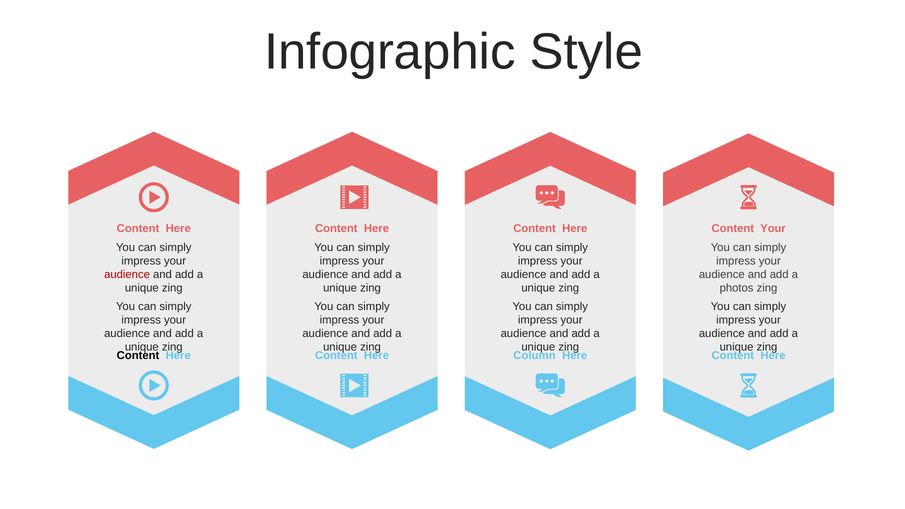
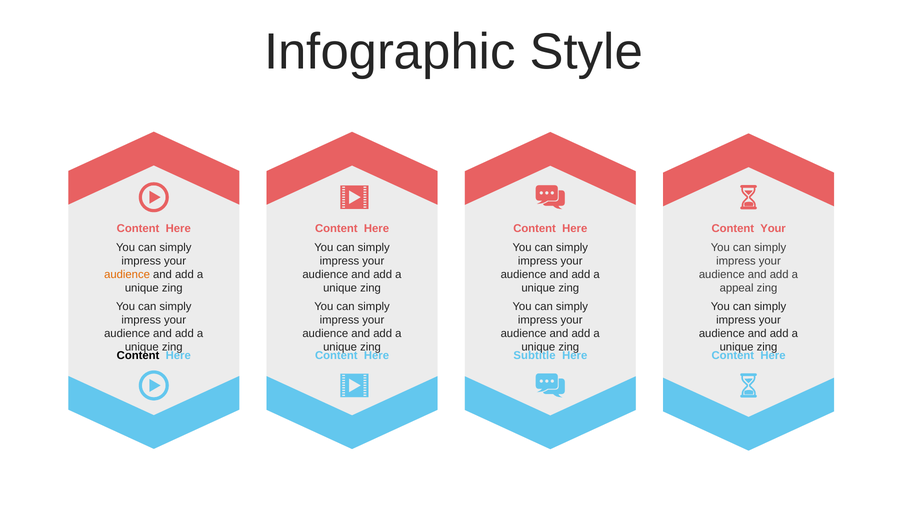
audience at (127, 275) colour: red -> orange
photos: photos -> appeal
Column: Column -> Subtitle
